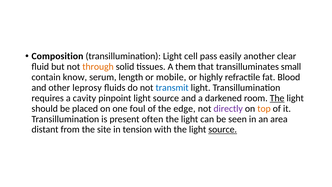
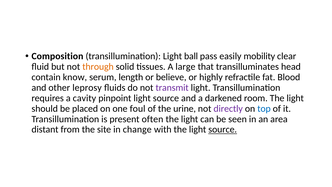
cell: cell -> ball
another: another -> mobility
them: them -> large
small: small -> head
mobile: mobile -> believe
transmit colour: blue -> purple
The at (277, 98) underline: present -> none
edge: edge -> urine
top colour: orange -> blue
tension: tension -> change
